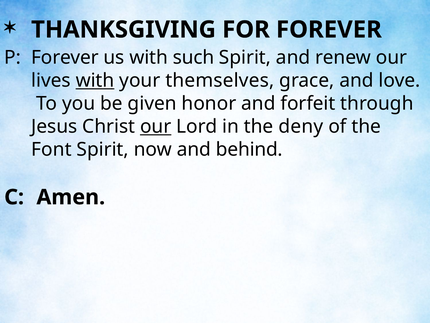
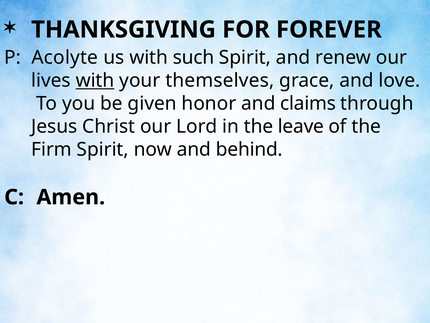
P Forever: Forever -> Acolyte
forfeit: forfeit -> claims
our at (156, 126) underline: present -> none
deny: deny -> leave
Font: Font -> Firm
